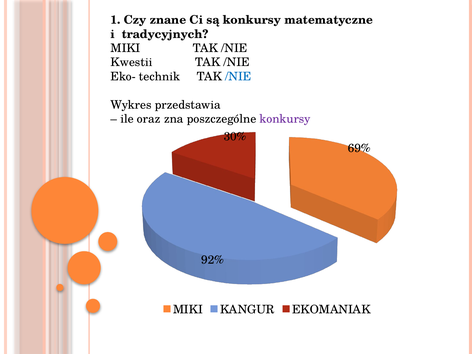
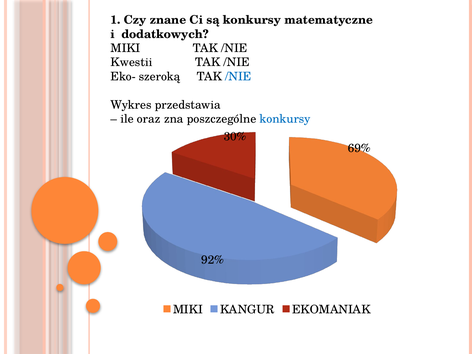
tradycyjnych: tradycyjnych -> dodatkowych
technik: technik -> szeroką
konkursy at (285, 119) colour: purple -> blue
